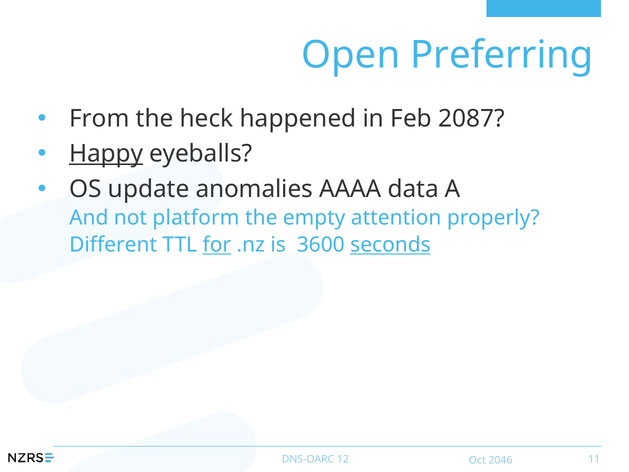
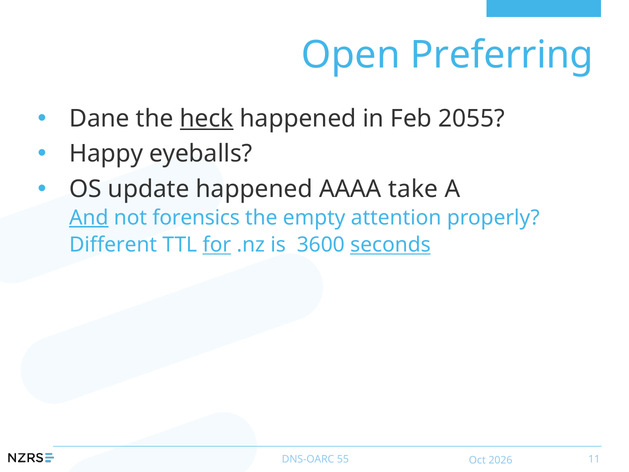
From: From -> Dane
heck underline: none -> present
2087: 2087 -> 2055
Happy underline: present -> none
update anomalies: anomalies -> happened
data: data -> take
And underline: none -> present
platform: platform -> forensics
12: 12 -> 55
2046: 2046 -> 2026
